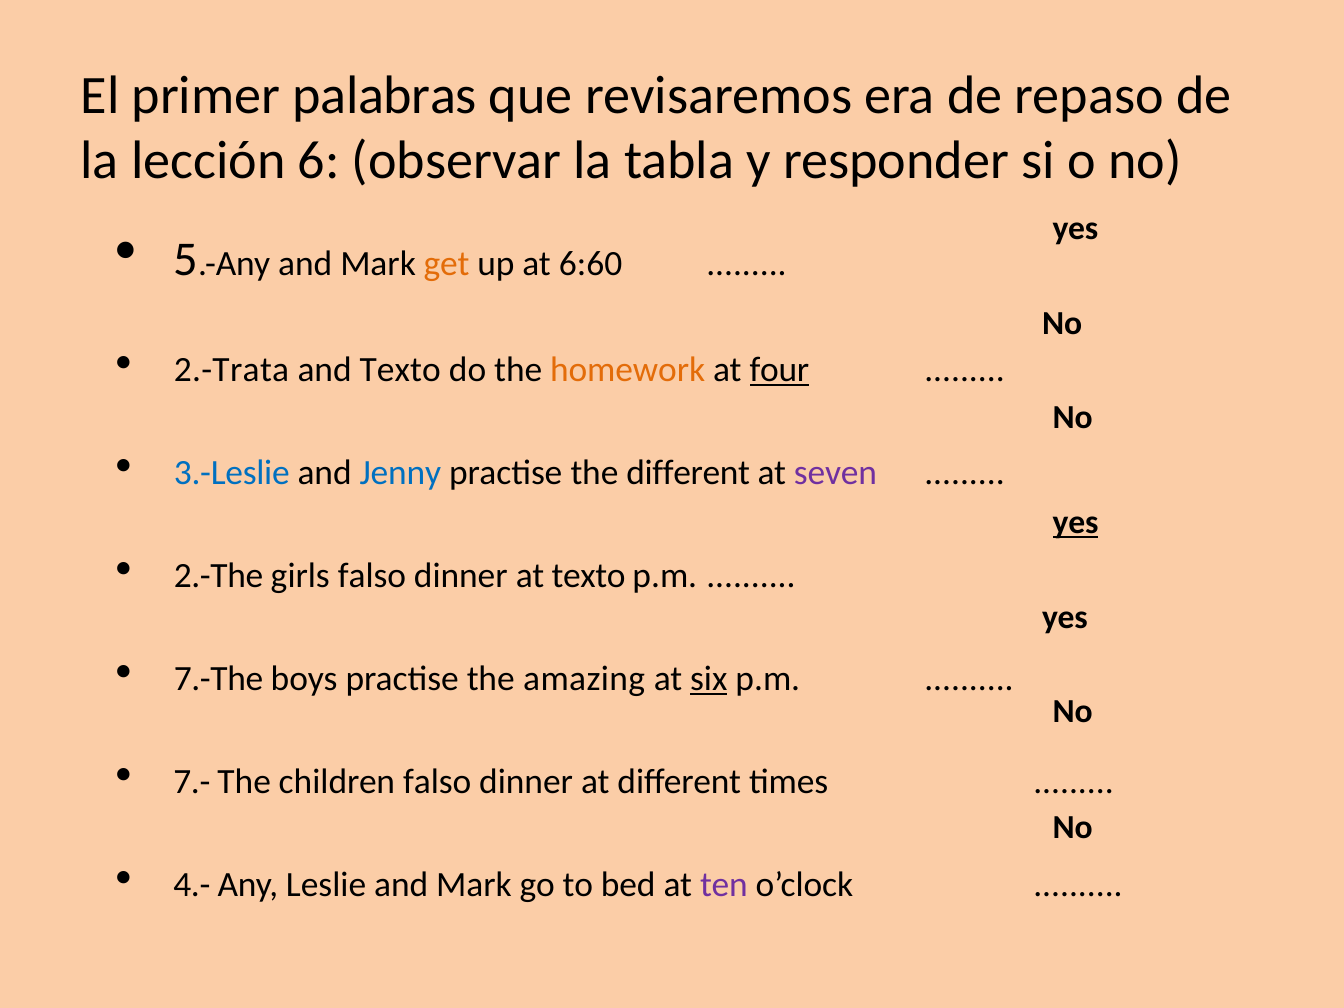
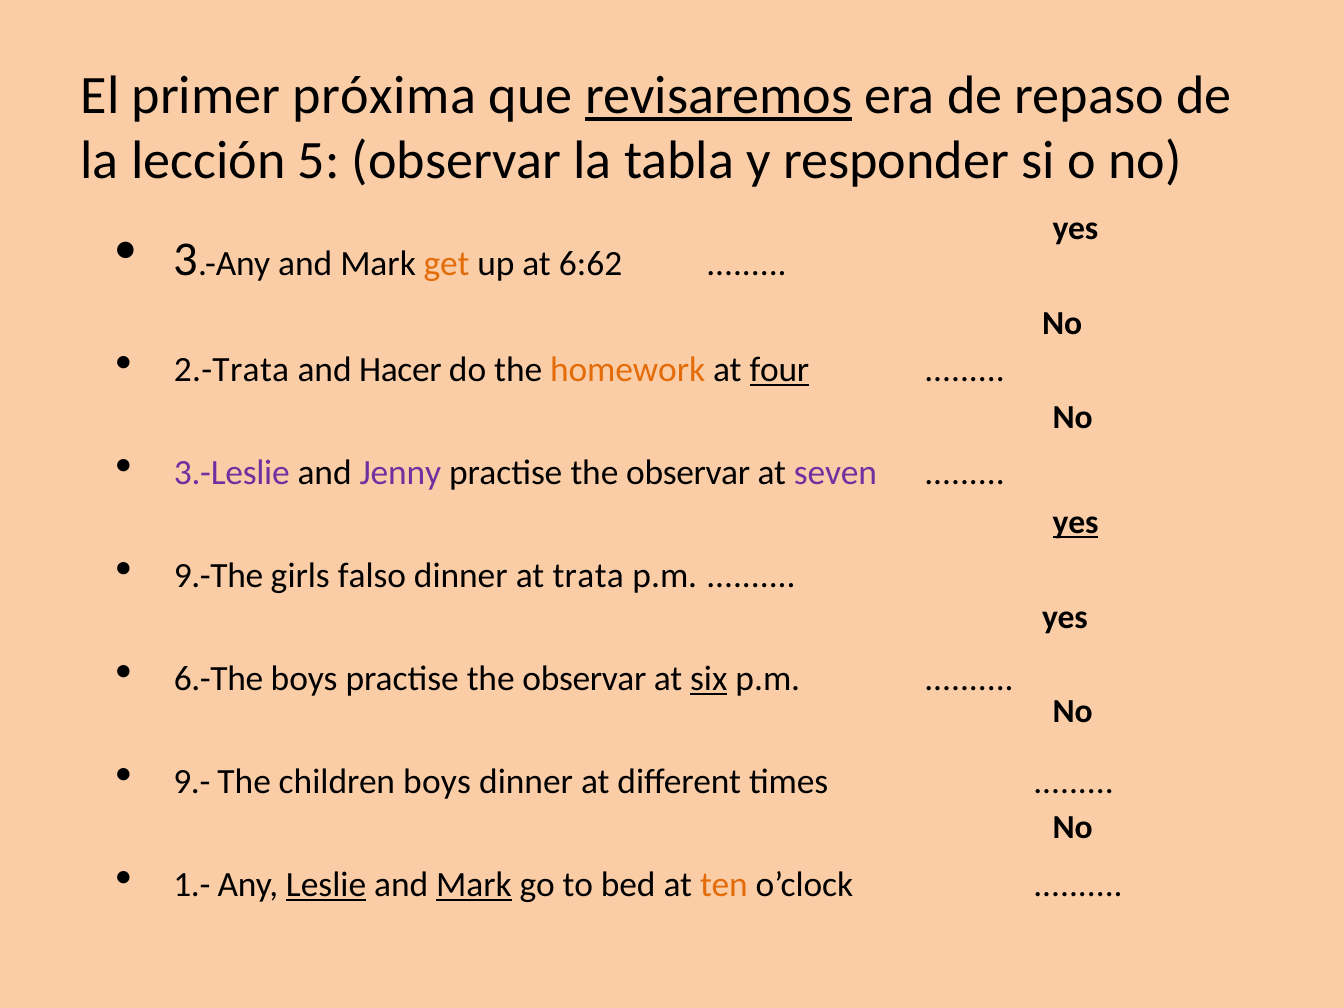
palabras: palabras -> próxima
revisaremos underline: none -> present
6: 6 -> 5
5: 5 -> 3
6:60: 6:60 -> 6:62
and Texto: Texto -> Hacer
3.-Leslie colour: blue -> purple
Jenny colour: blue -> purple
different at (688, 473): different -> observar
2.-The: 2.-The -> 9.-The
at texto: texto -> trata
7.-The: 7.-The -> 6.-The
boys practise the amazing: amazing -> observar
7.-: 7.- -> 9.-
children falso: falso -> boys
4.-: 4.- -> 1.-
Leslie underline: none -> present
Mark at (474, 884) underline: none -> present
ten colour: purple -> orange
